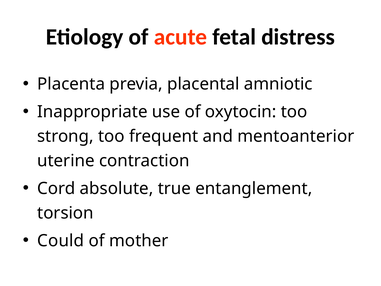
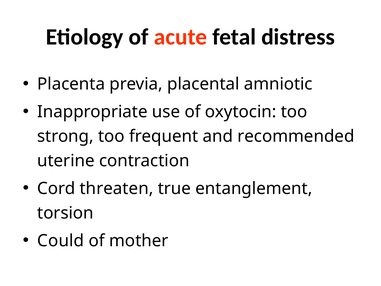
mentoanterior: mentoanterior -> recommended
absolute: absolute -> threaten
